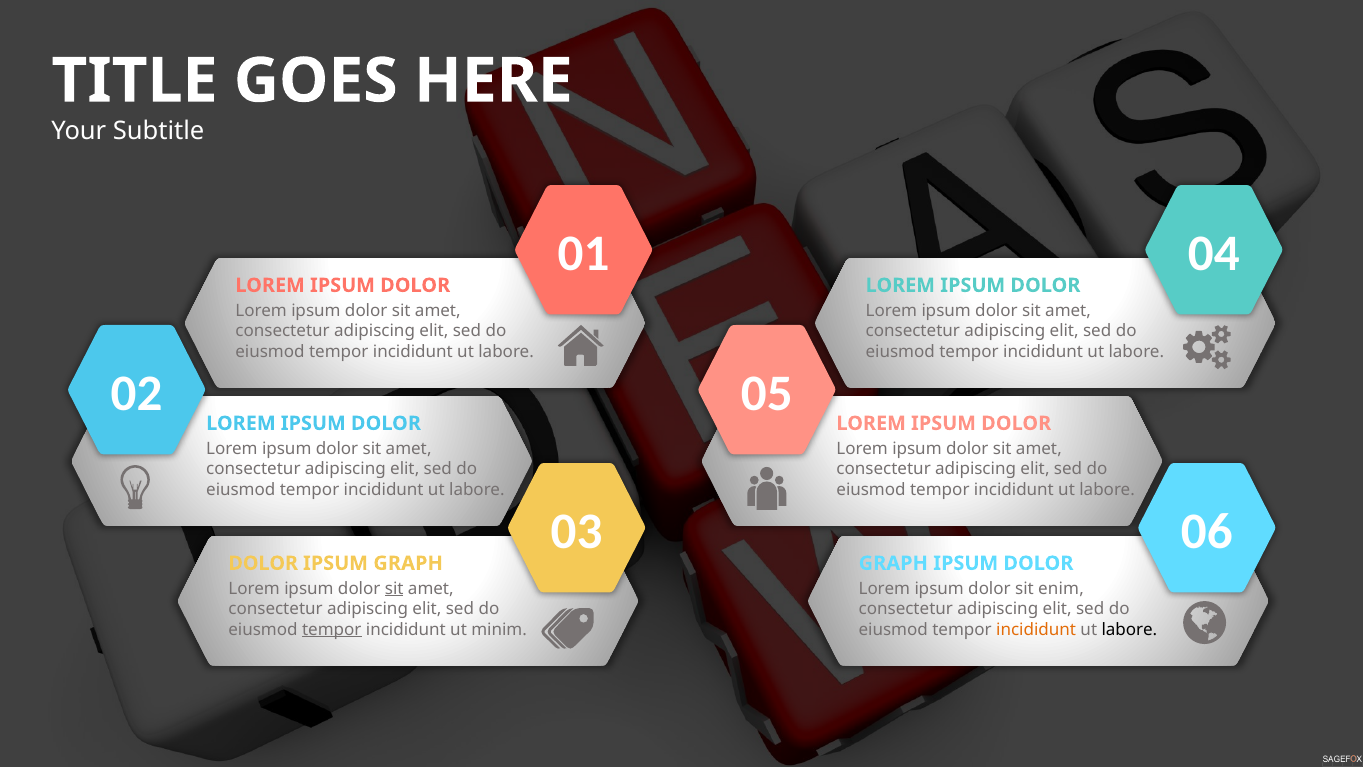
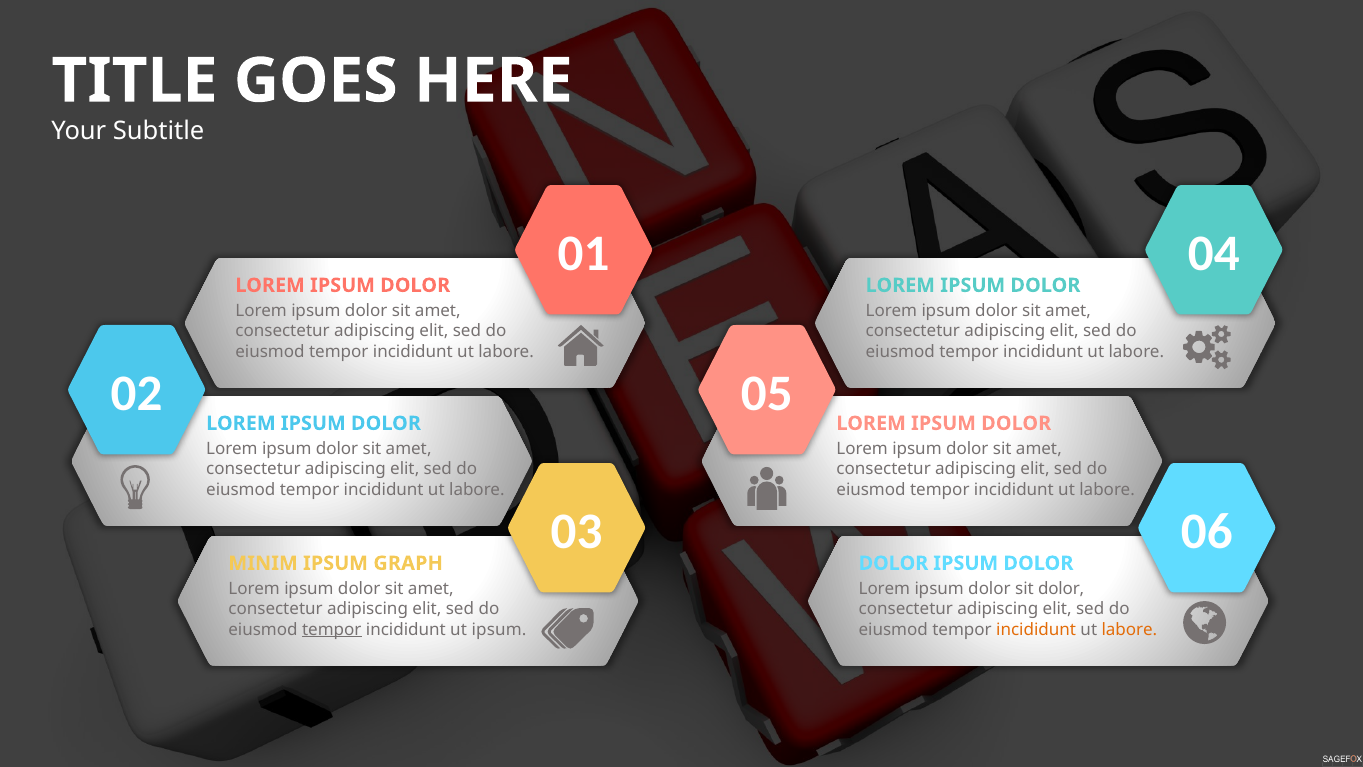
DOLOR at (263, 563): DOLOR -> MINIM
GRAPH at (893, 563): GRAPH -> DOLOR
sit at (394, 588) underline: present -> none
sit enim: enim -> dolor
ut minim: minim -> ipsum
labore at (1129, 629) colour: black -> orange
